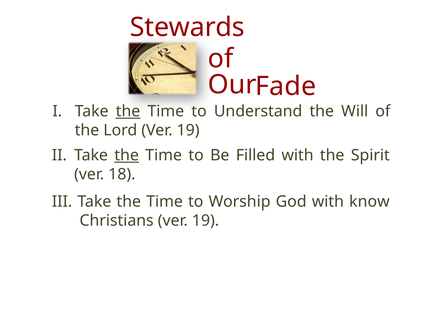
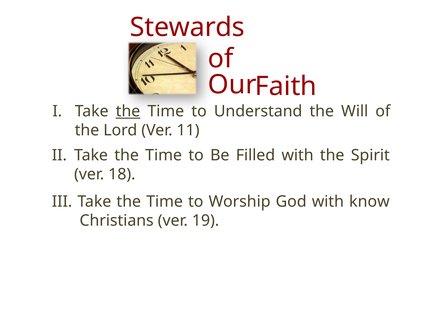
Fade: Fade -> Faith
Lord Ver 19: 19 -> 11
the at (127, 155) underline: present -> none
